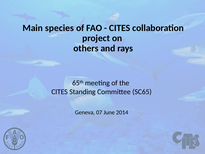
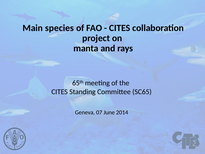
others: others -> manta
